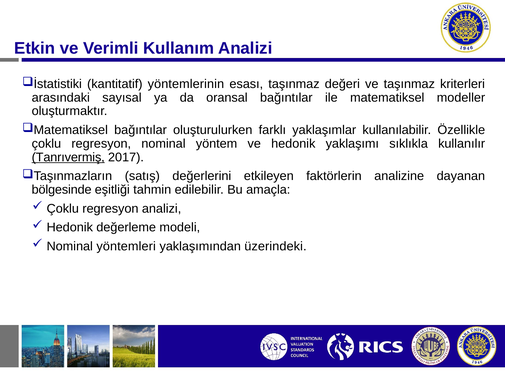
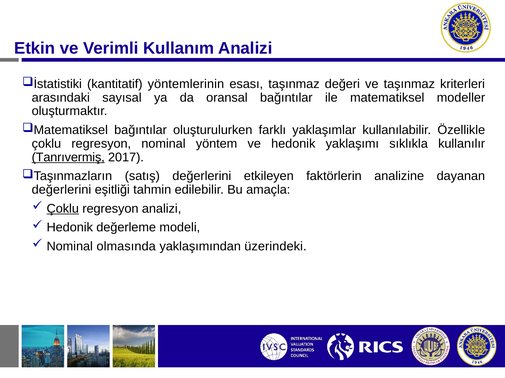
bölgesinde at (62, 190): bölgesinde -> değerlerini
Çoklu at (63, 209) underline: none -> present
yöntemleri: yöntemleri -> olmasında
